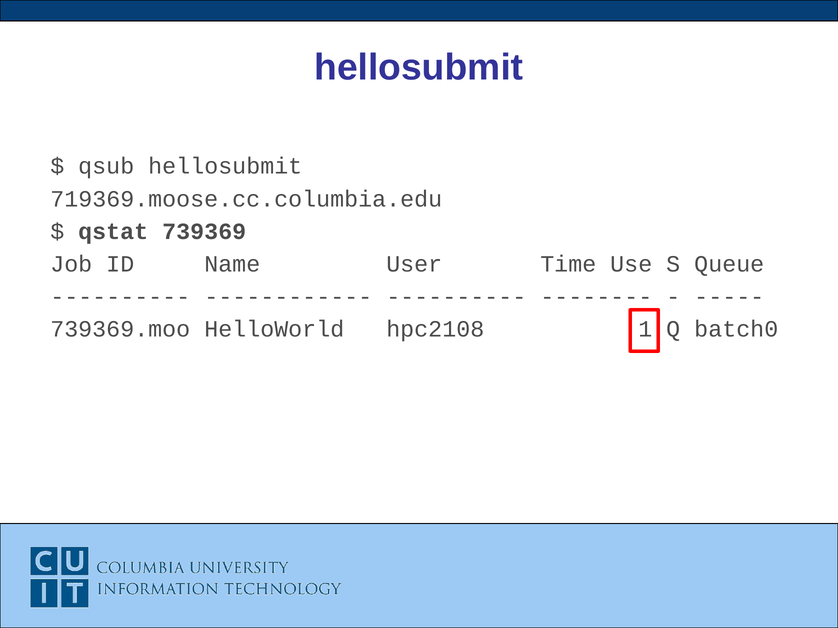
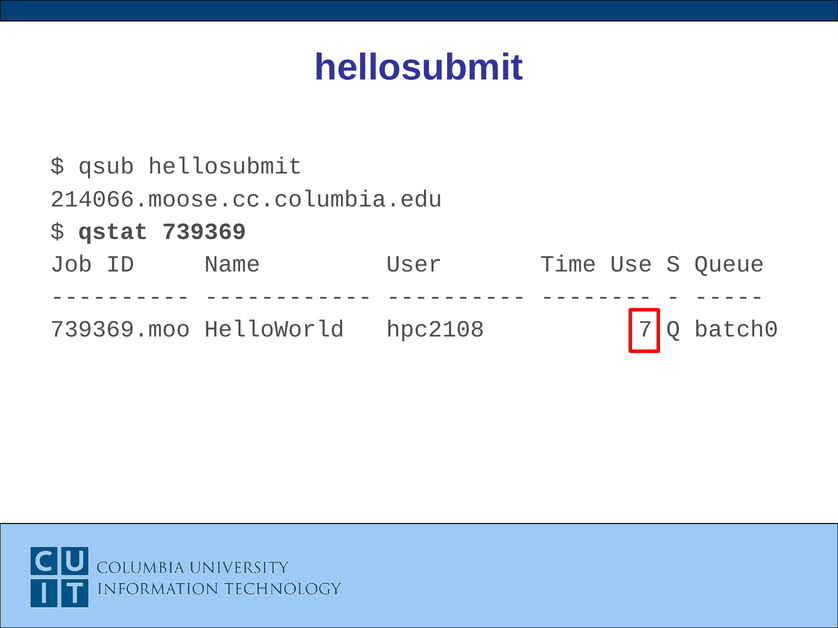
719369.moose.cc.columbia.edu: 719369.moose.cc.columbia.edu -> 214066.moose.cc.columbia.edu
1: 1 -> 7
